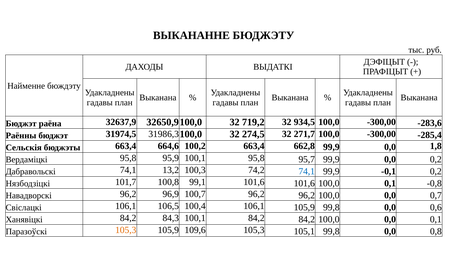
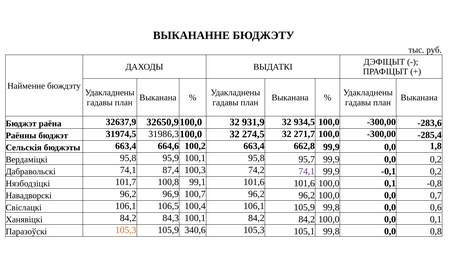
719,2: 719,2 -> 931,9
13,2: 13,2 -> 87,4
74,1 at (307, 171) colour: blue -> purple
109,6: 109,6 -> 340,6
